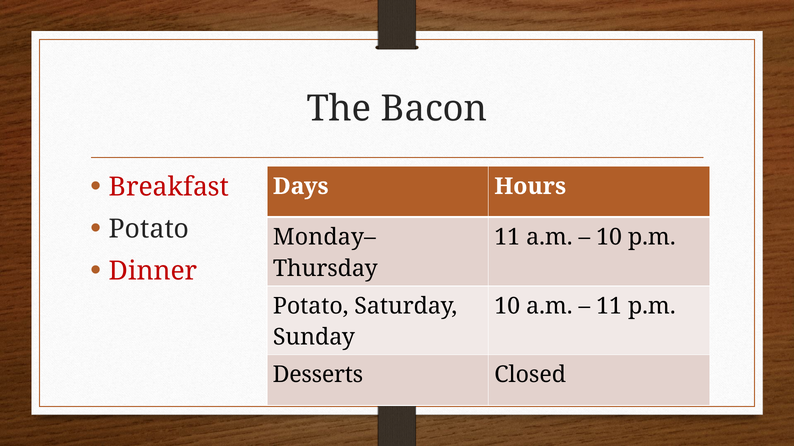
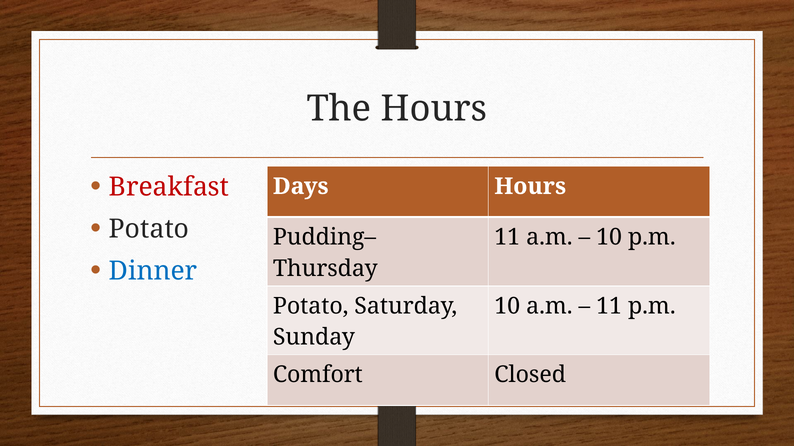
The Bacon: Bacon -> Hours
Monday–: Monday– -> Pudding–
Dinner colour: red -> blue
Desserts: Desserts -> Comfort
